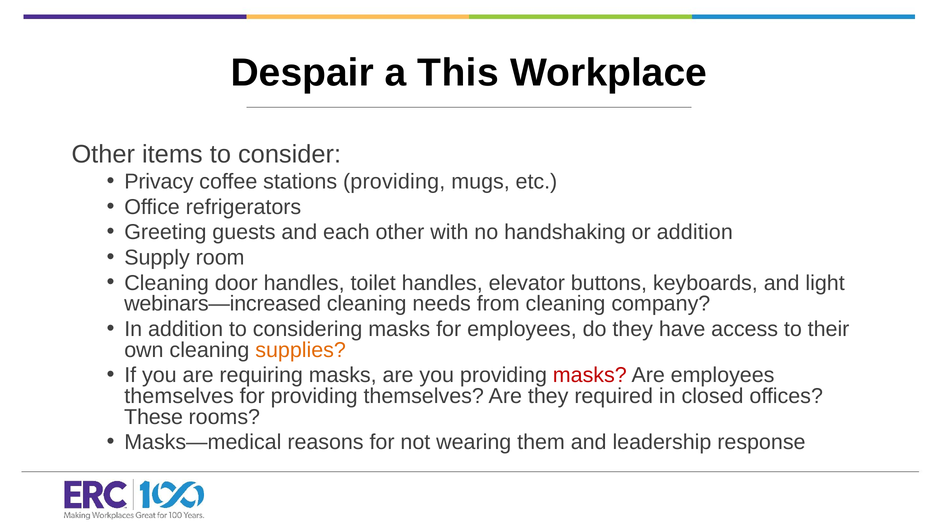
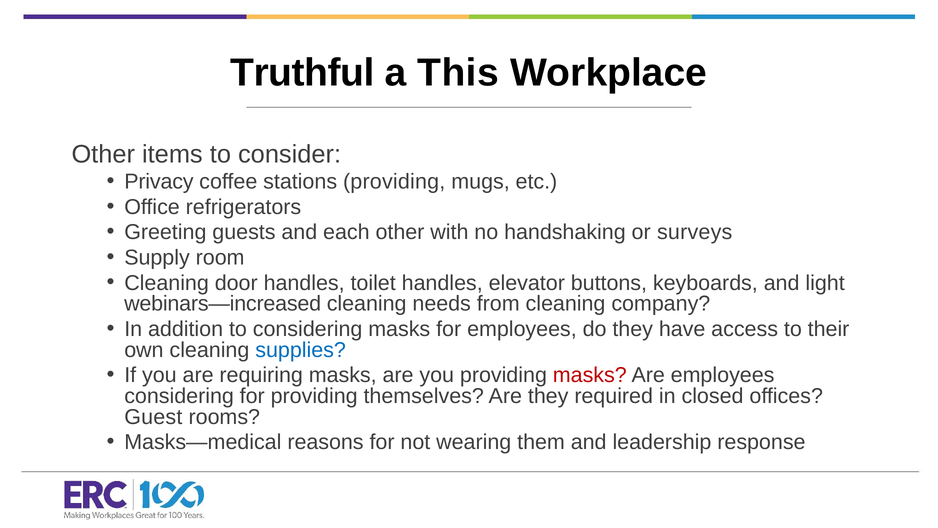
Despair: Despair -> Truthful
or addition: addition -> surveys
supplies colour: orange -> blue
themselves at (179, 396): themselves -> considering
These: These -> Guest
